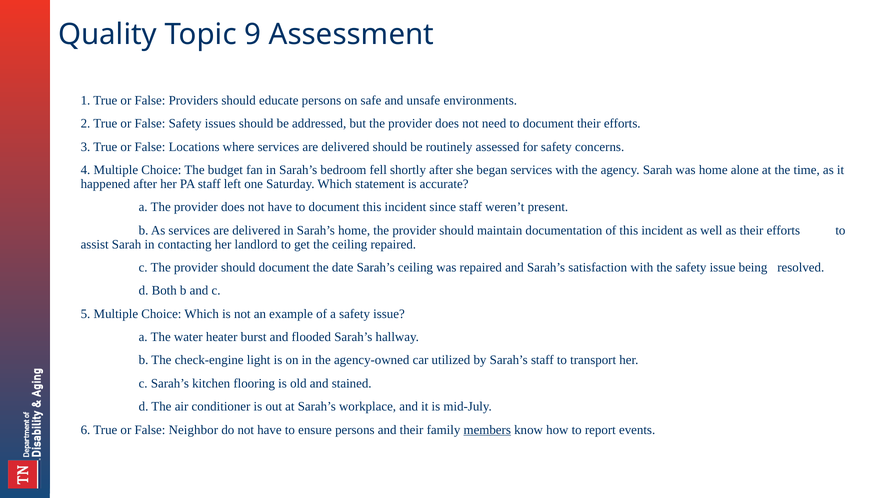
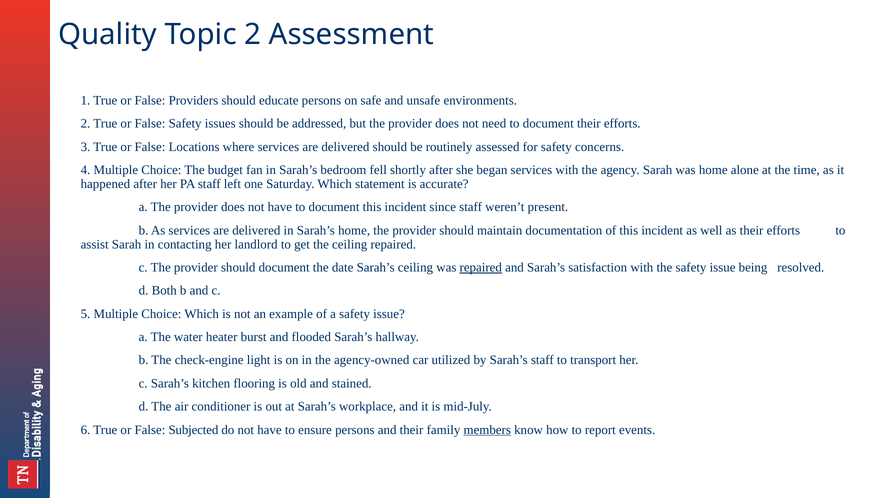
Topic 9: 9 -> 2
repaired at (481, 267) underline: none -> present
Neighbor: Neighbor -> Subjected
